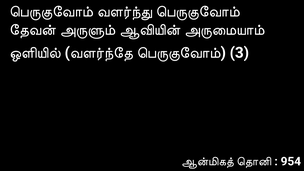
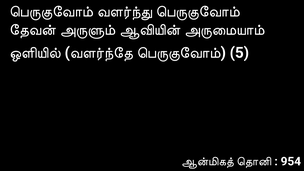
3: 3 -> 5
